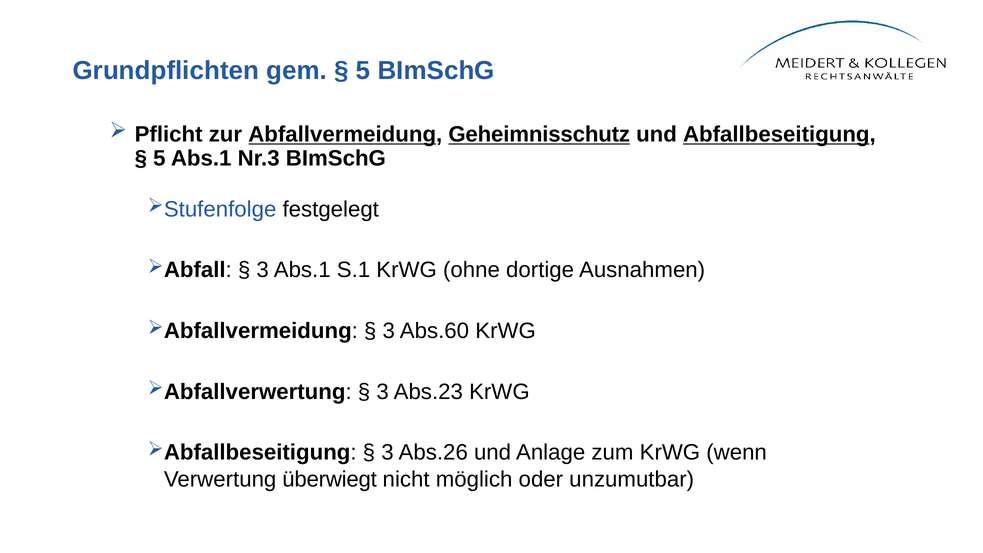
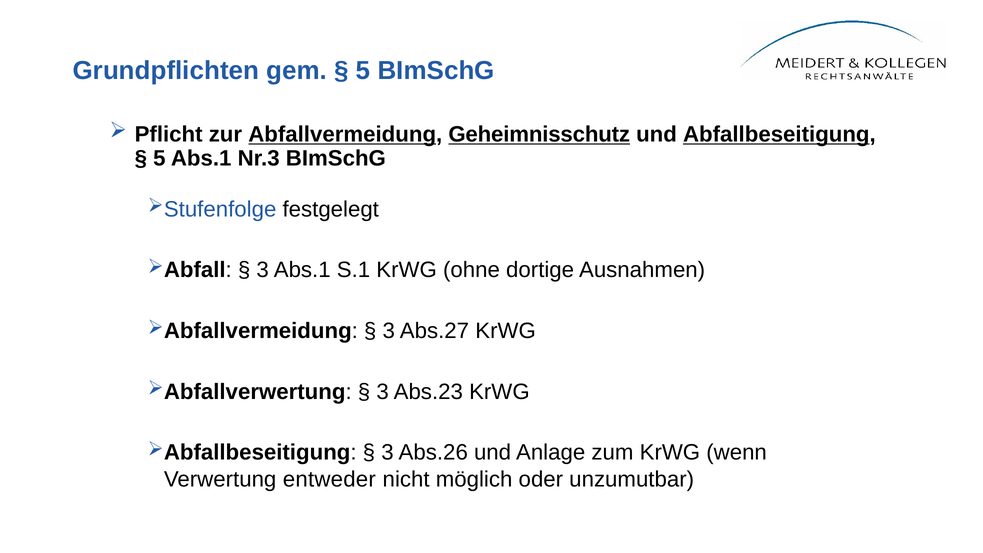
Abs.60: Abs.60 -> Abs.27
überwiegt: überwiegt -> entweder
